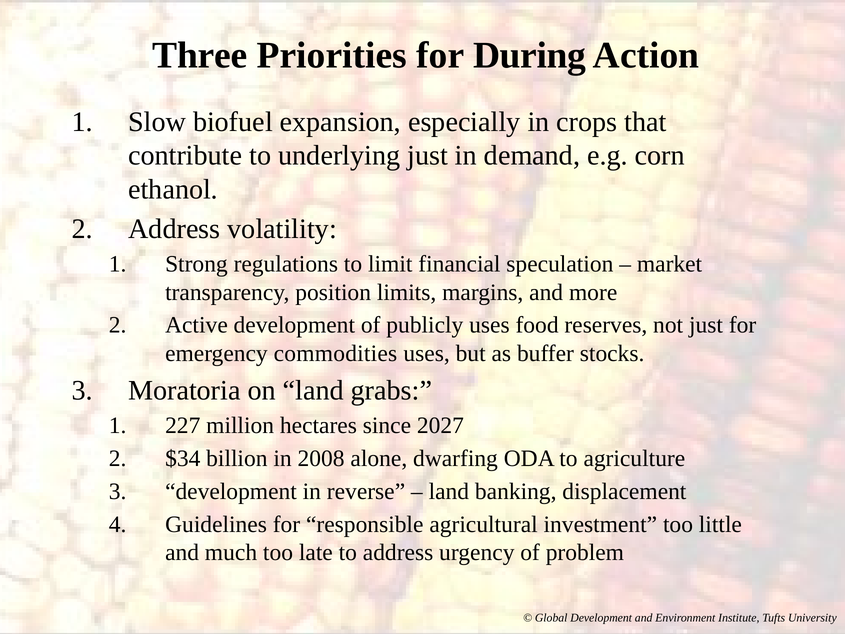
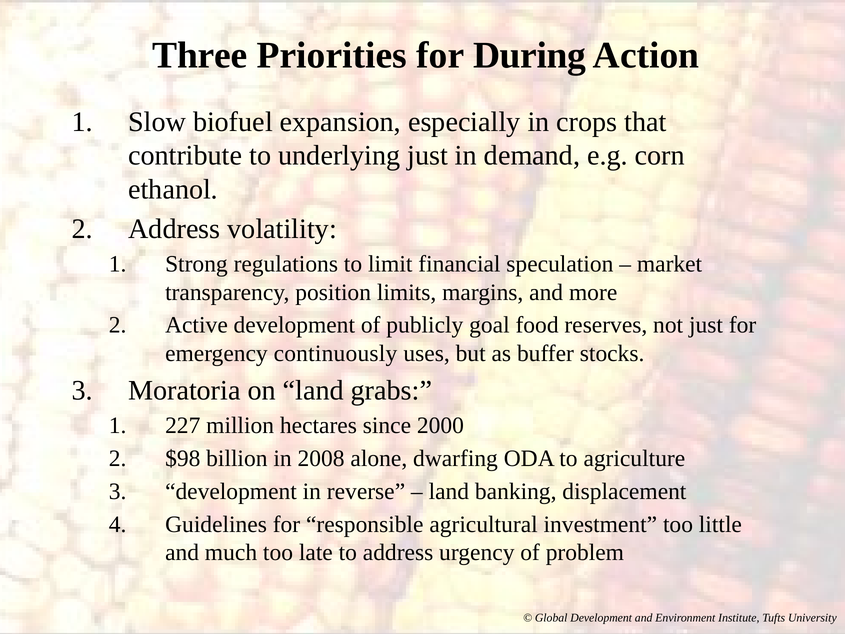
publicly uses: uses -> goal
commodities: commodities -> continuously
2027: 2027 -> 2000
$34: $34 -> $98
